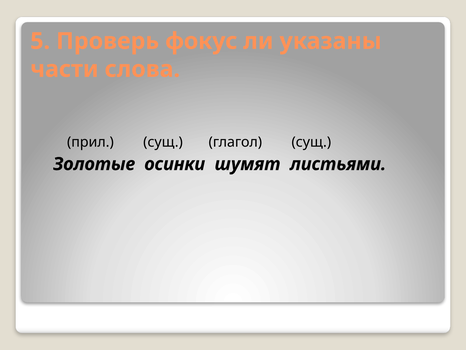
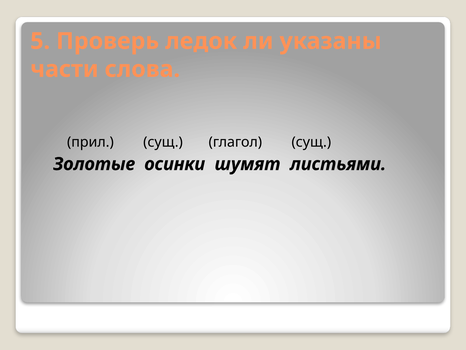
фокус: фокус -> ледок
